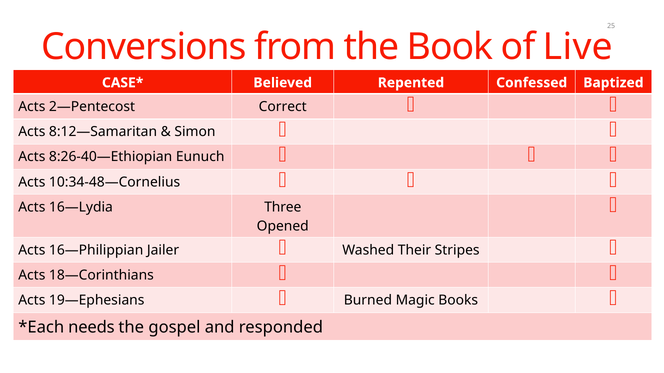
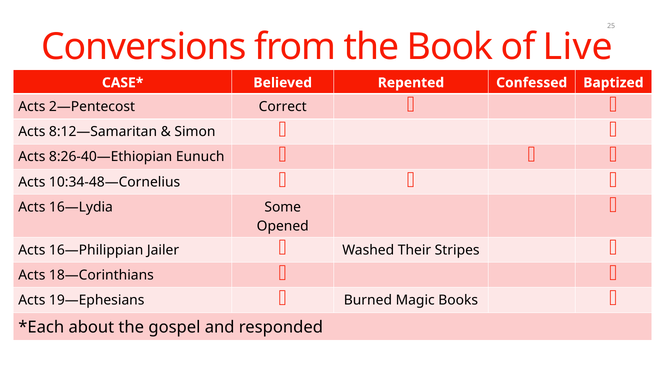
Three: Three -> Some
needs: needs -> about
